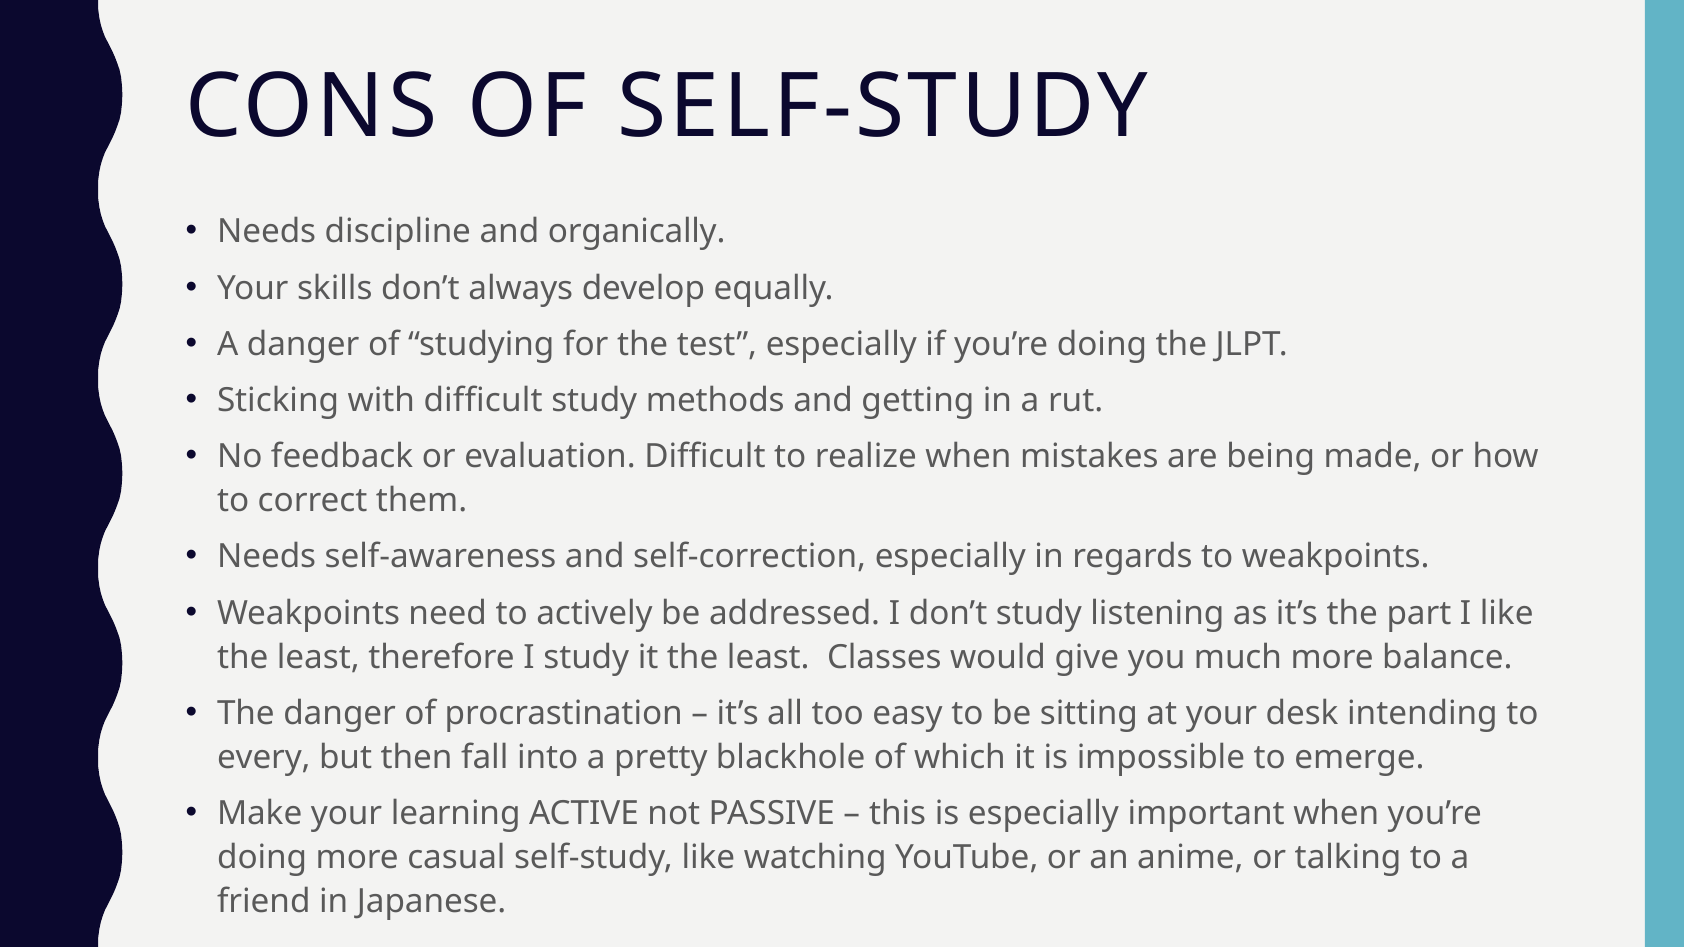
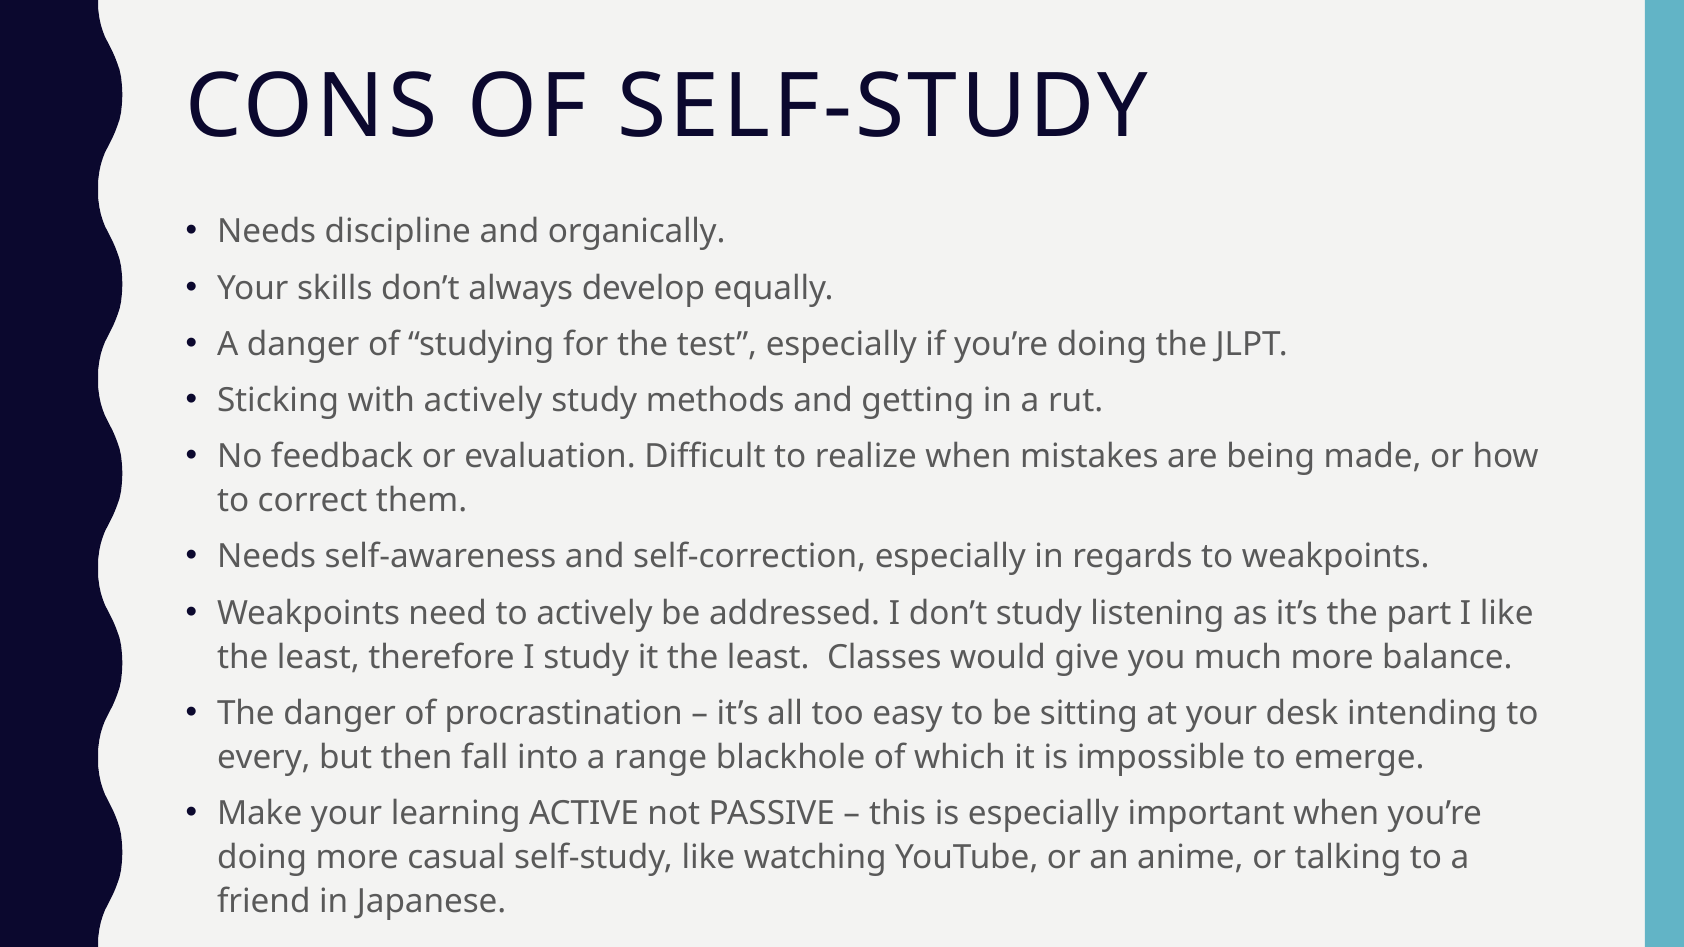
with difficult: difficult -> actively
pretty: pretty -> range
